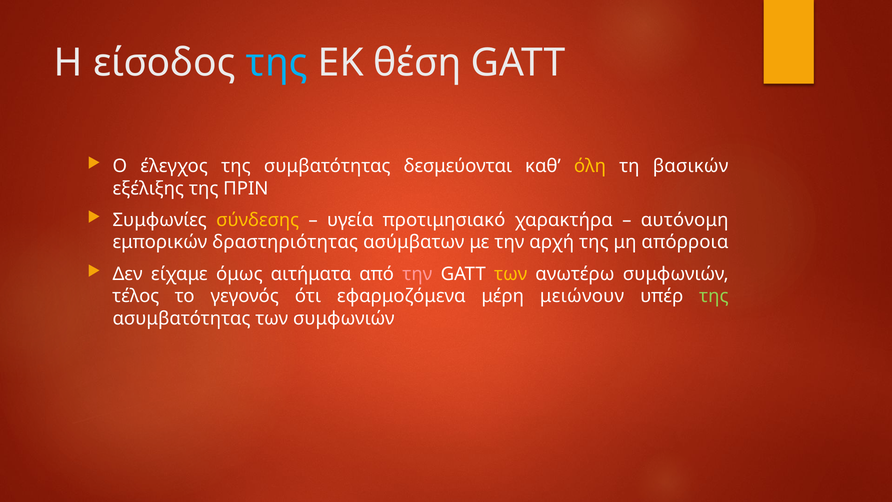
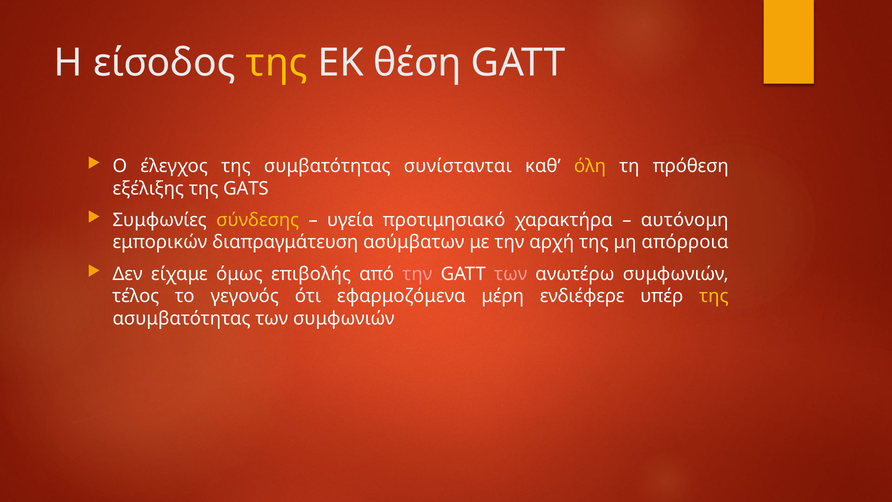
της at (277, 63) colour: light blue -> yellow
δεσμεύονται: δεσμεύονται -> συνίστανται
βασικών: βασικών -> πρόθεση
ΠΡΙΝ: ΠΡΙΝ -> GΑΤS
δραστηριότητας: δραστηριότητας -> διαπραγμάτευση
αιτήματα: αιτήματα -> επιβολής
των at (511, 274) colour: yellow -> pink
μειώνουν: μειώνουν -> ενδιέφερε
της at (714, 296) colour: light green -> yellow
